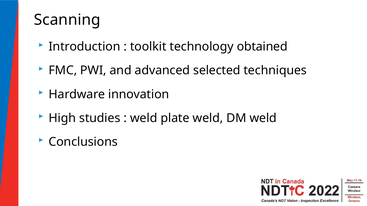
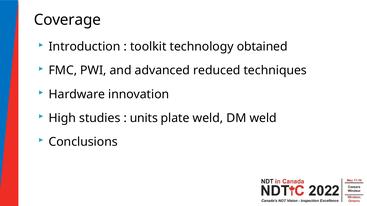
Scanning: Scanning -> Coverage
selected: selected -> reduced
weld at (144, 118): weld -> units
